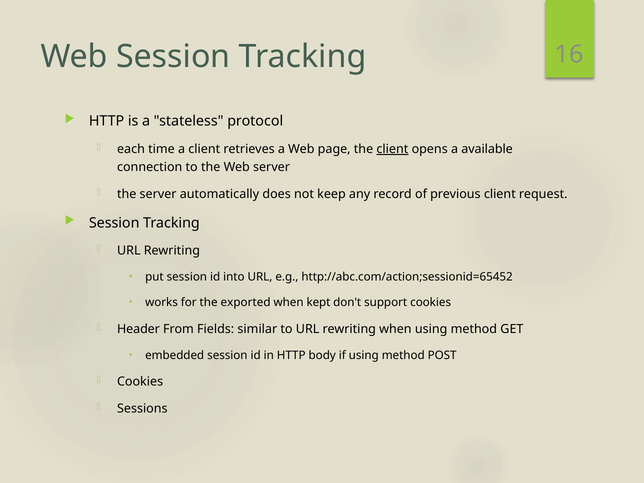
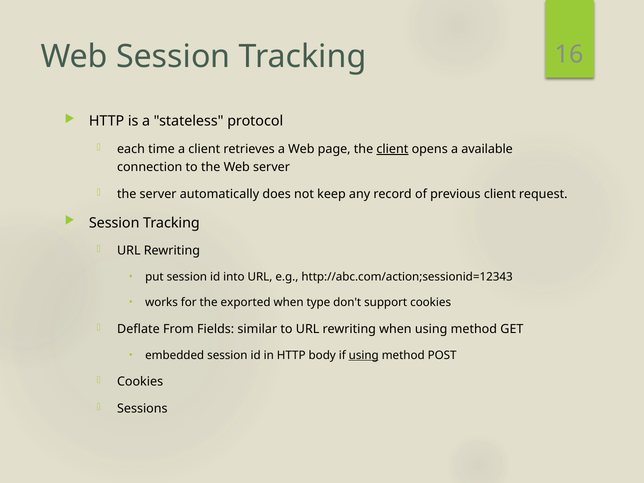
http://abc.com/action;sessionid=65452: http://abc.com/action;sessionid=65452 -> http://abc.com/action;sessionid=12343
kept: kept -> type
Header: Header -> Deflate
using at (364, 355) underline: none -> present
